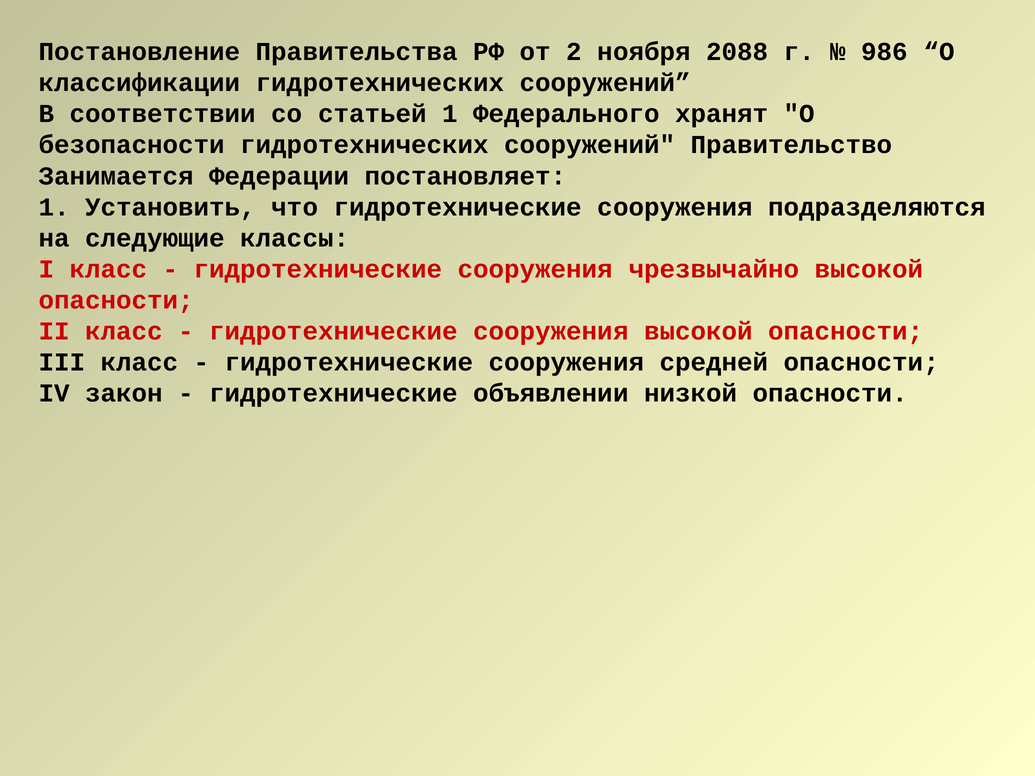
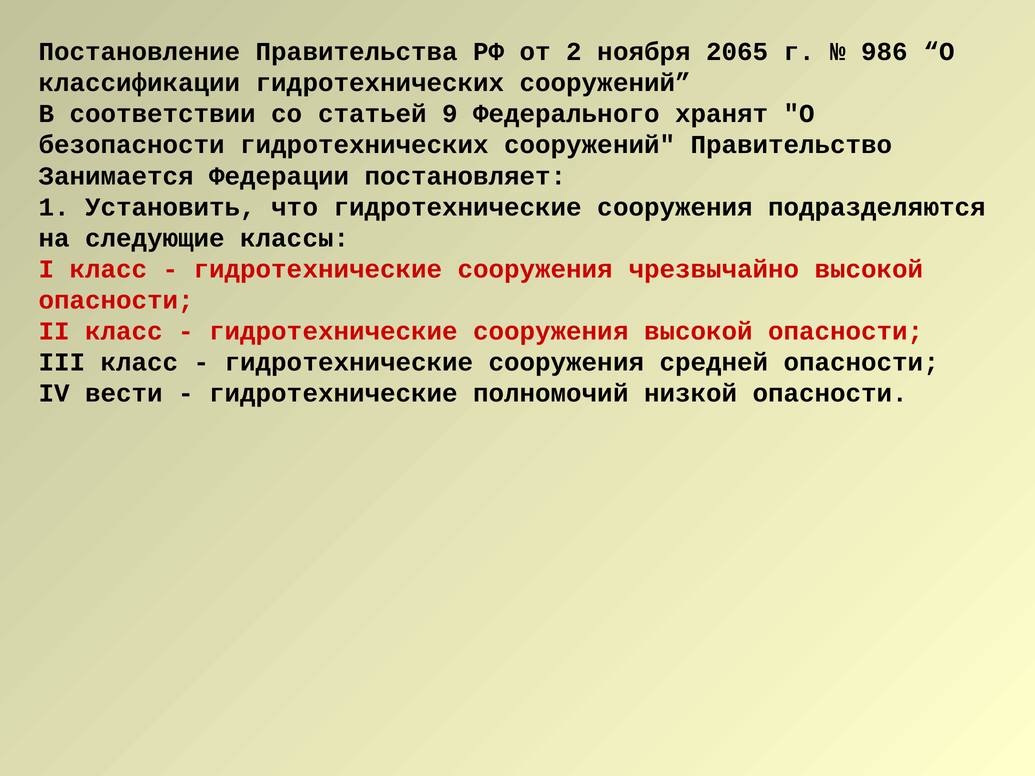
2088: 2088 -> 2065
статьей 1: 1 -> 9
закон: закон -> вести
объявлении: объявлении -> полномочий
